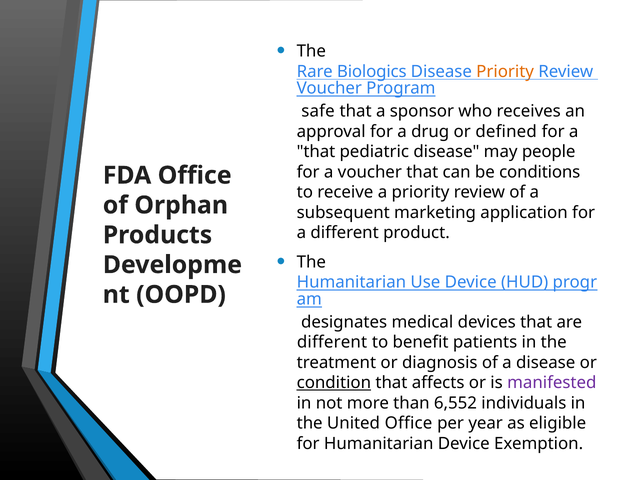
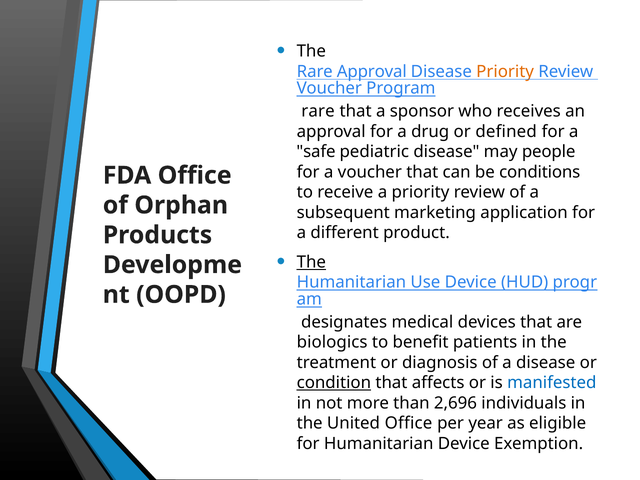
Rare Biologics: Biologics -> Approval
safe at (318, 111): safe -> rare
that at (316, 152): that -> safe
The at (311, 262) underline: none -> present
different at (332, 342): different -> biologics
manifested colour: purple -> blue
6,552: 6,552 -> 2,696
